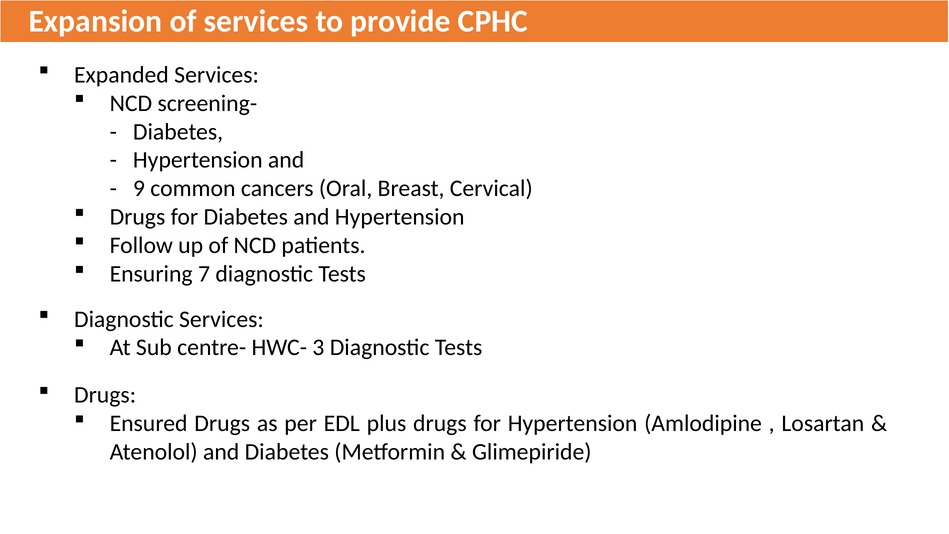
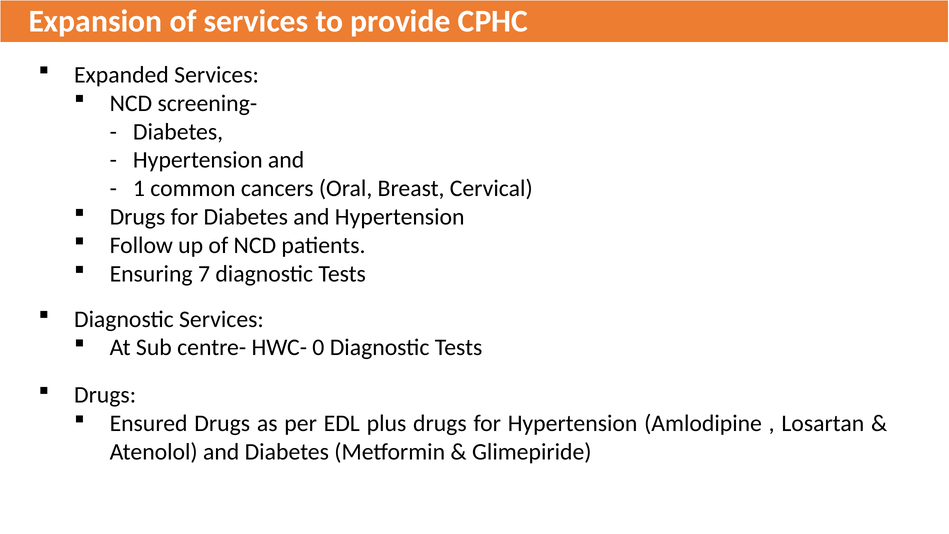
9: 9 -> 1
3: 3 -> 0
